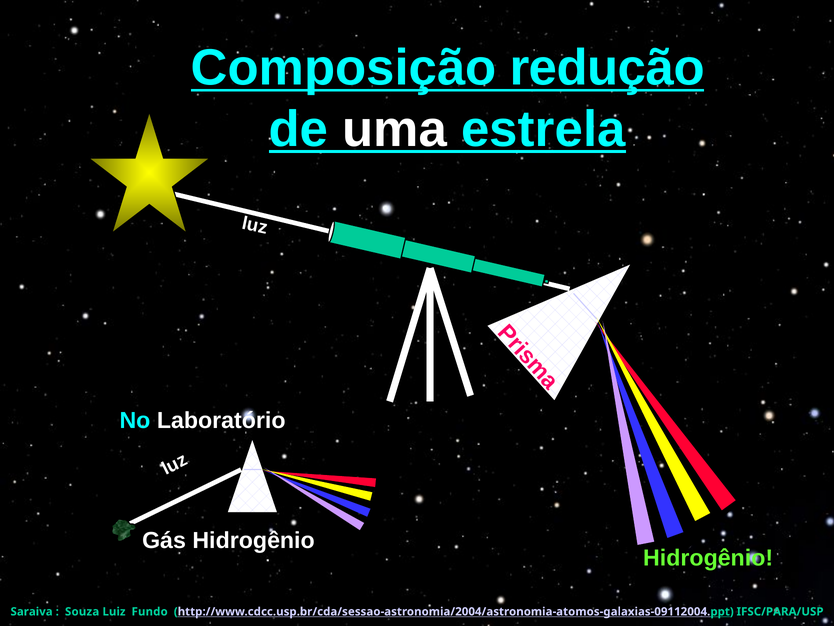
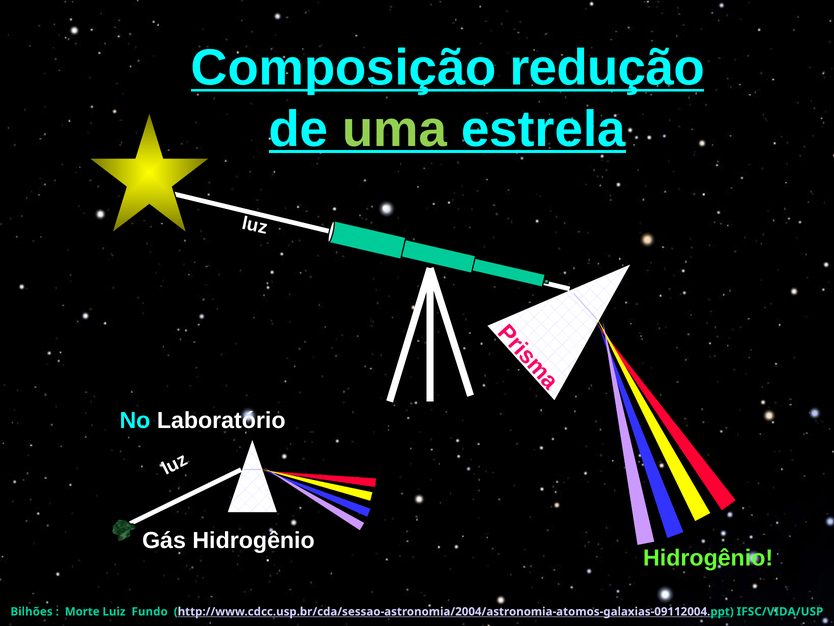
uma colour: white -> light green
Saraiva: Saraiva -> Bilhões
Souza: Souza -> Morte
IFSC/PARA/USP: IFSC/PARA/USP -> IFSC/VIDA/USP
